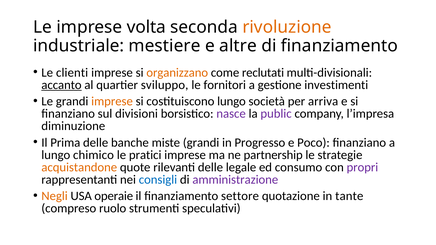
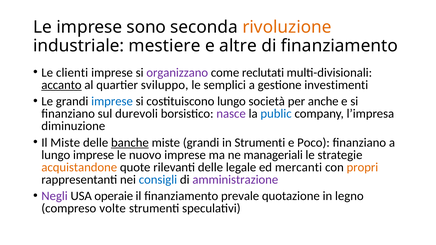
volta: volta -> sono
organizzano colour: orange -> purple
fornitori: fornitori -> semplici
imprese at (112, 101) colour: orange -> blue
arriva: arriva -> anche
divisioni: divisioni -> durevoli
public colour: purple -> blue
Il Prima: Prima -> Miste
banche underline: none -> present
in Progresso: Progresso -> Strumenti
lungo chimico: chimico -> imprese
pratici: pratici -> nuovo
partnership: partnership -> manageriali
consumo: consumo -> mercanti
propri colour: purple -> orange
Negli colour: orange -> purple
settore: settore -> prevale
tante: tante -> legno
ruolo: ruolo -> volte
